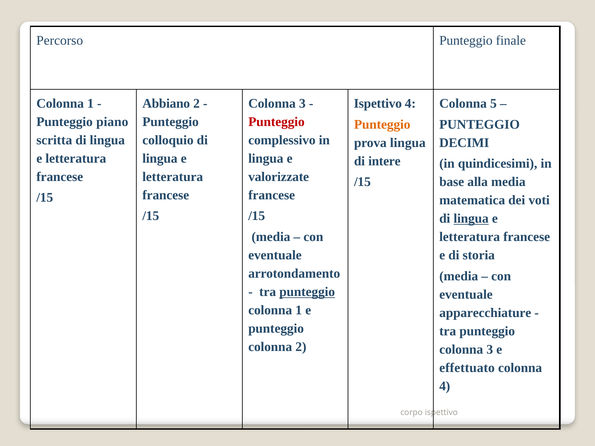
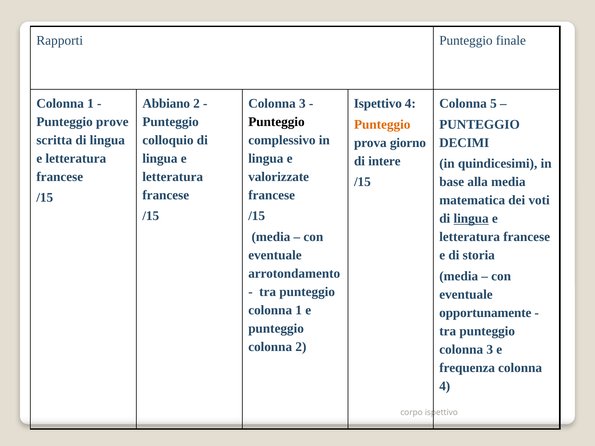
Percorso: Percorso -> Rapporti
piano: piano -> prove
Punteggio at (276, 122) colour: red -> black
prova lingua: lingua -> giorno
punteggio at (307, 292) underline: present -> none
apparecchiature: apparecchiature -> opportunamente
effettuato: effettuato -> frequenza
